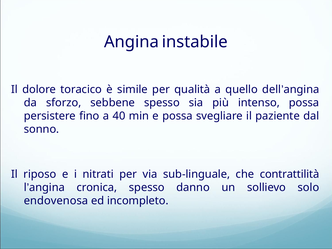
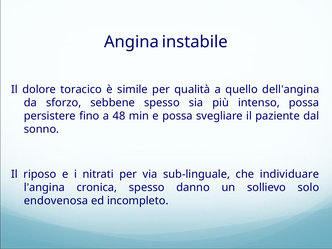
40: 40 -> 48
contrattilità: contrattilità -> individuare
